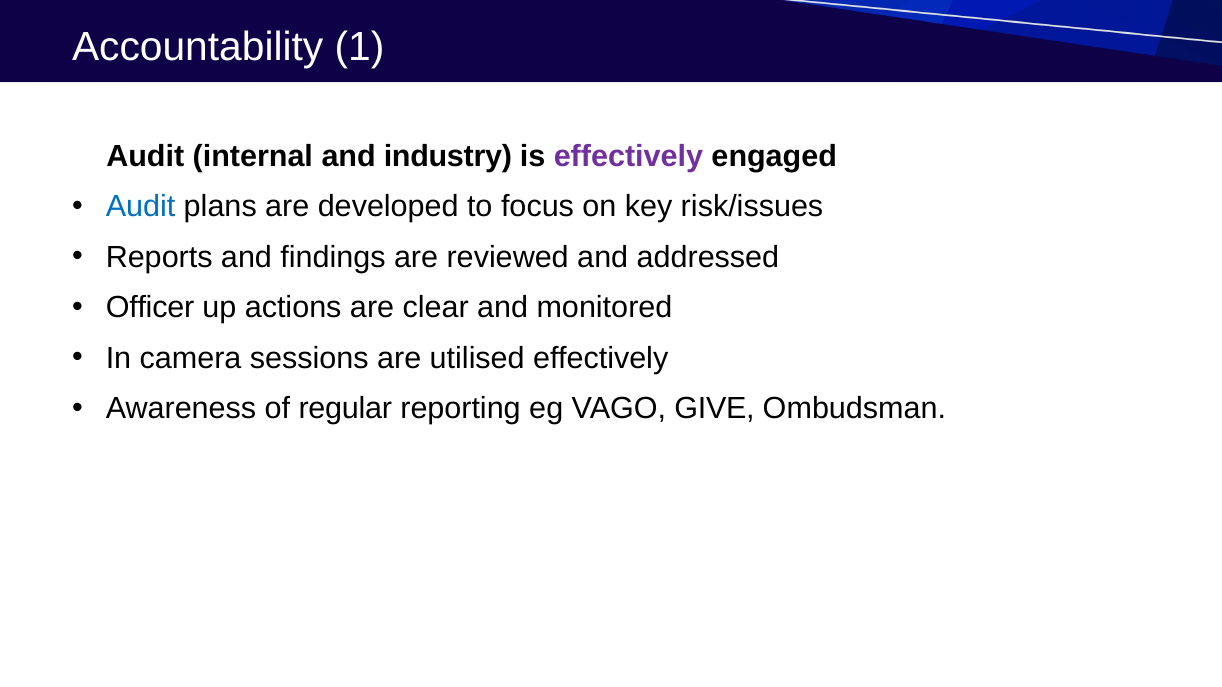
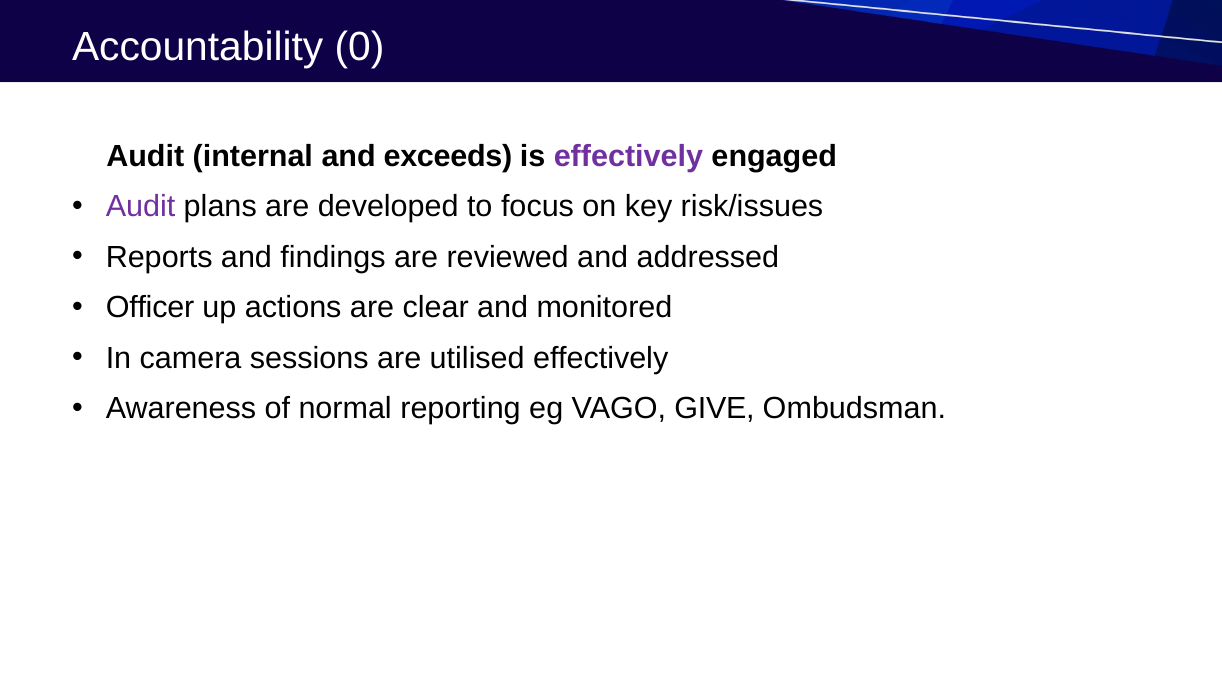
1: 1 -> 0
industry: industry -> exceeds
Audit at (141, 207) colour: blue -> purple
regular: regular -> normal
